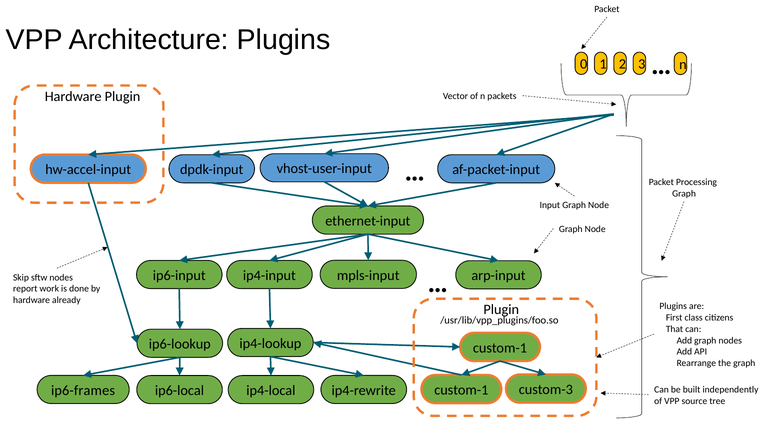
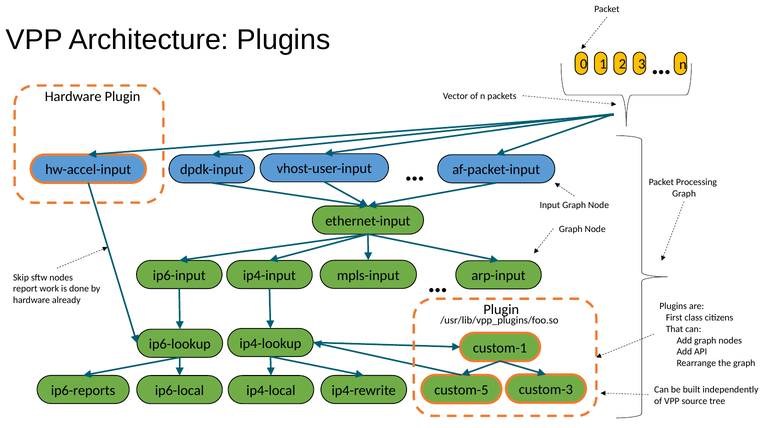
custom-1 at (461, 391): custom-1 -> custom-5
ip6-frames: ip6-frames -> ip6-reports
